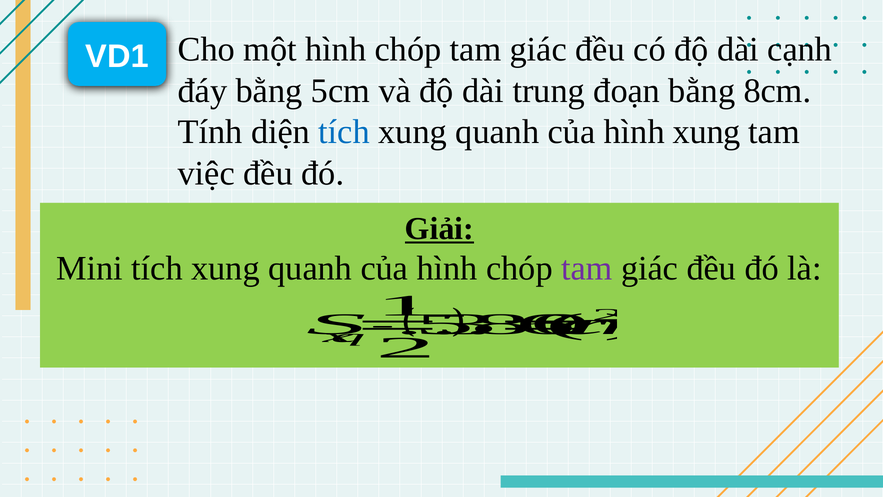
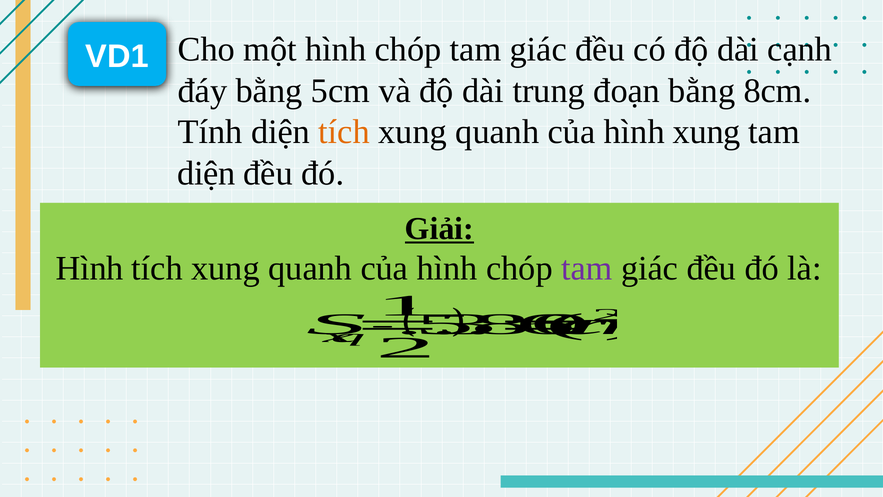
tích at (344, 132) colour: blue -> orange
việc at (206, 173): việc -> diện
Mini at (90, 268): Mini -> Hình
